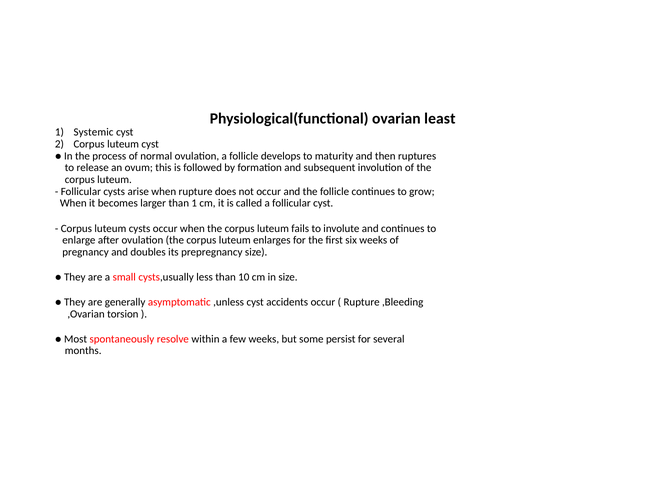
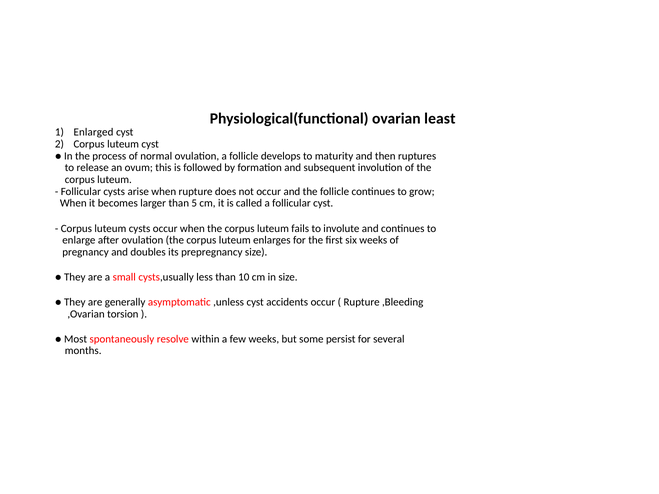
Systemic: Systemic -> Enlarged
than 1: 1 -> 5
